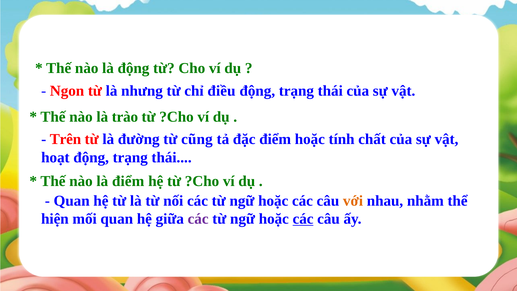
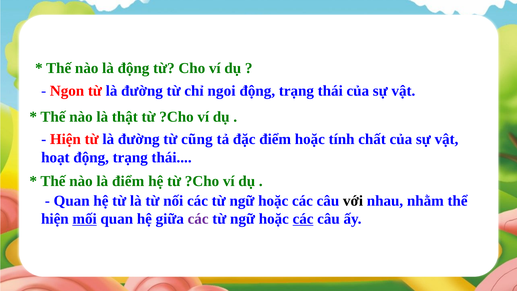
nhưng at (142, 91): nhưng -> đường
điều: điều -> ngoi
trào: trào -> thật
Trên at (65, 139): Trên -> Hiện
với colour: orange -> black
mối underline: none -> present
